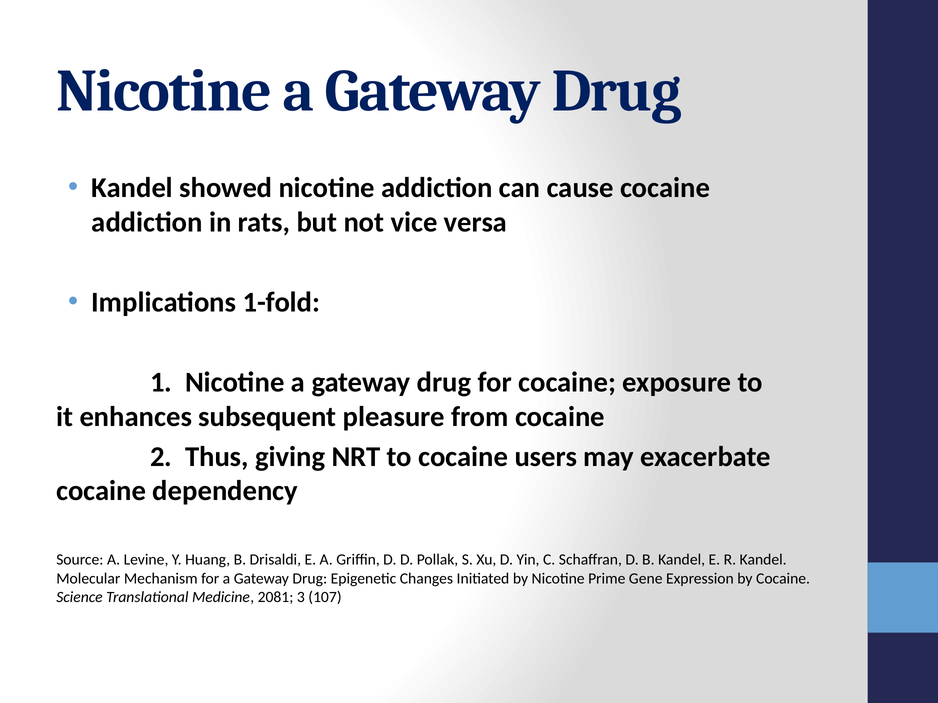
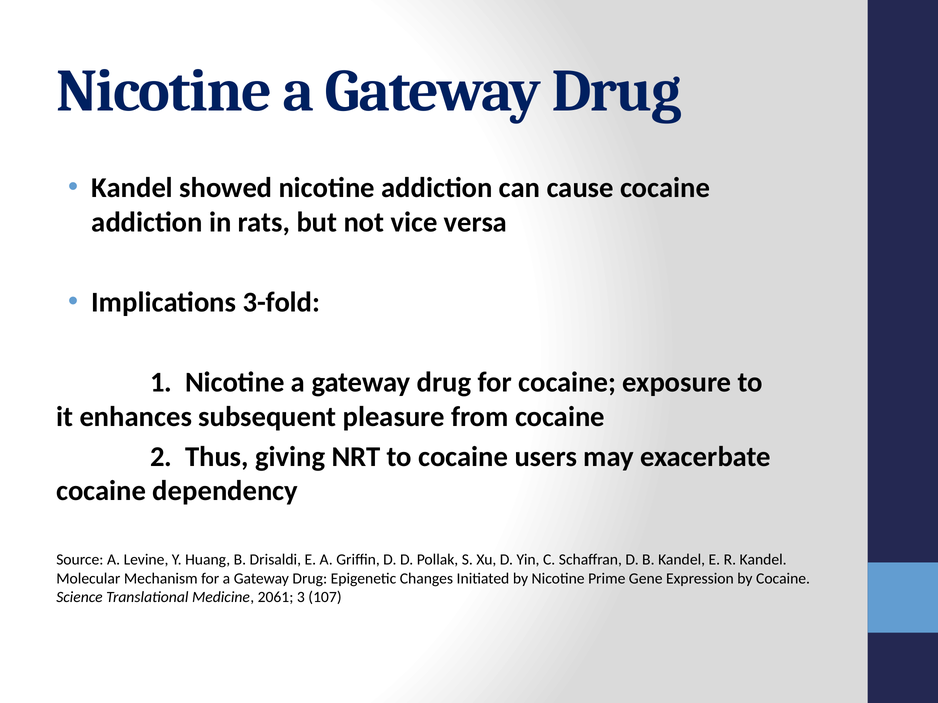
1-fold: 1-fold -> 3-fold
2081: 2081 -> 2061
